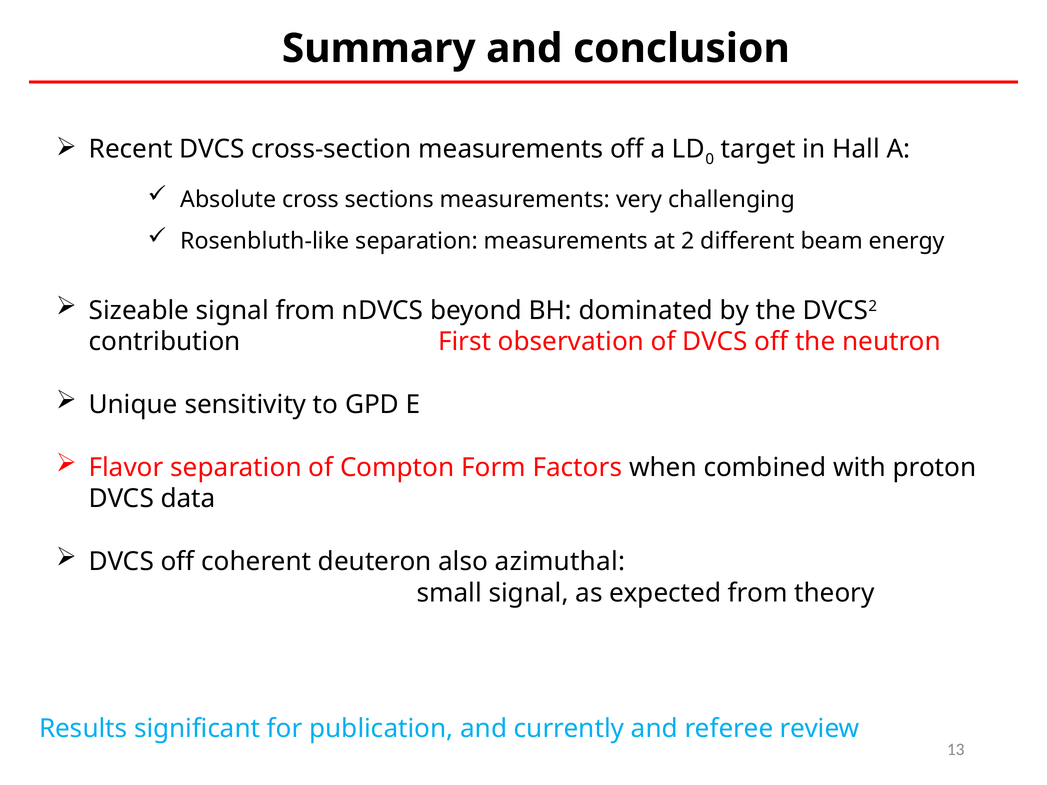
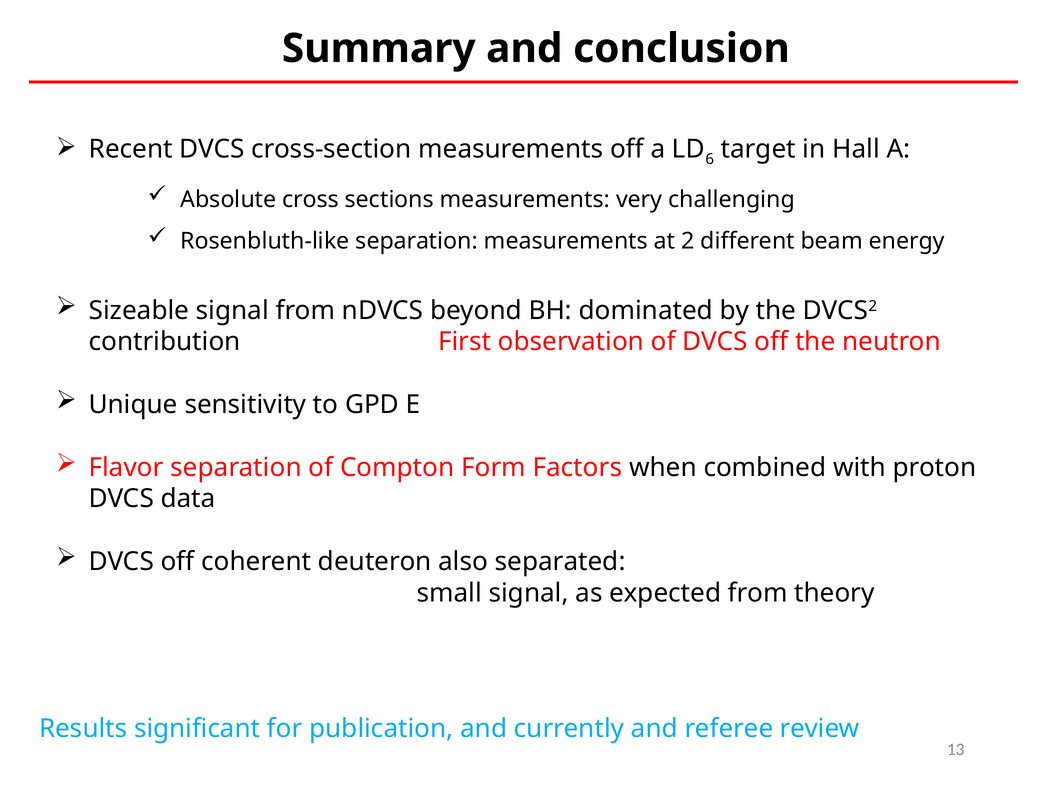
0: 0 -> 6
azimuthal: azimuthal -> separated
